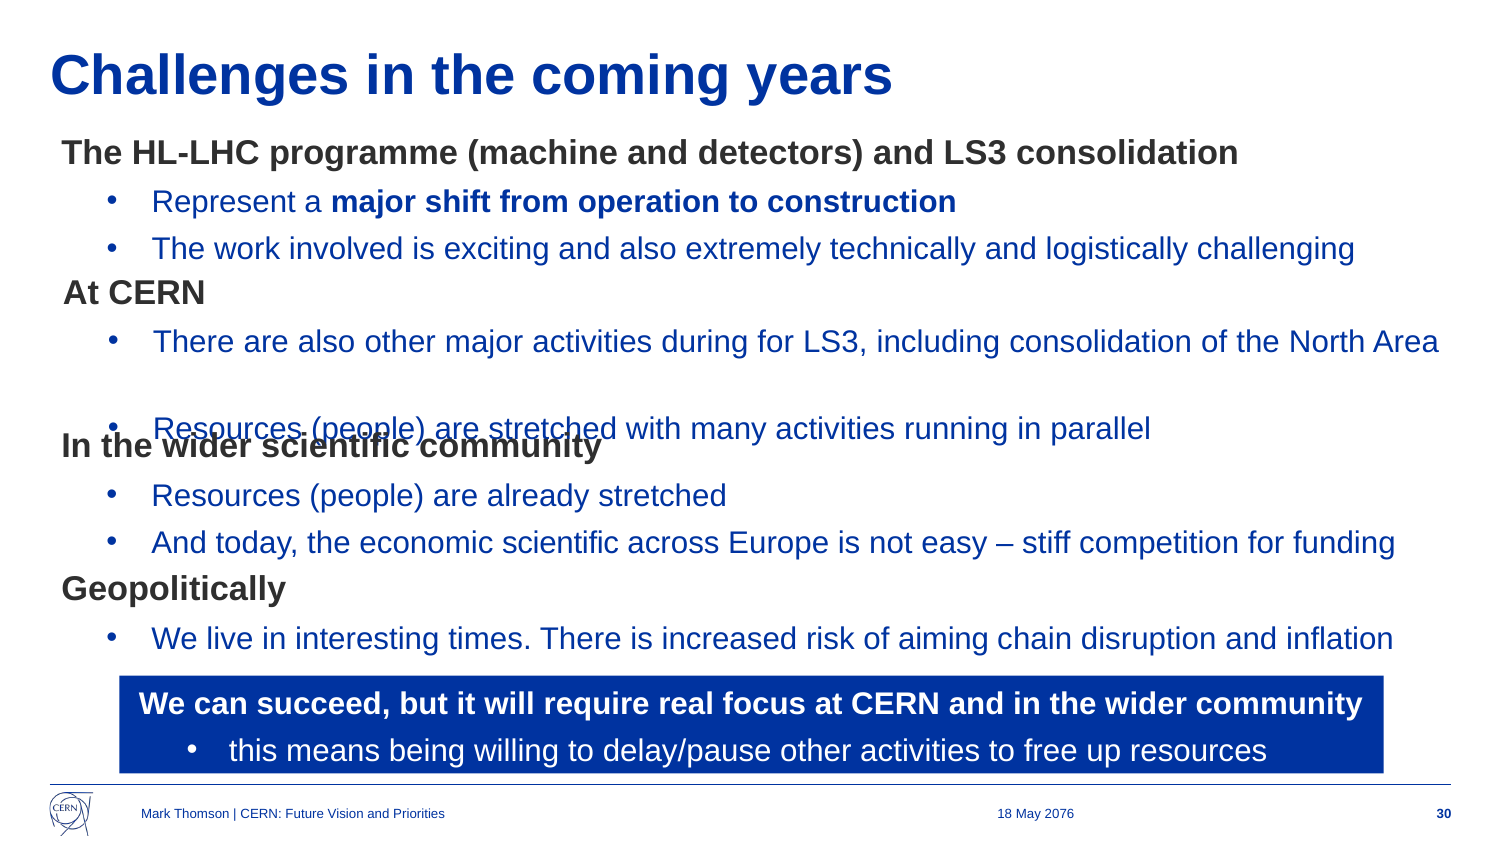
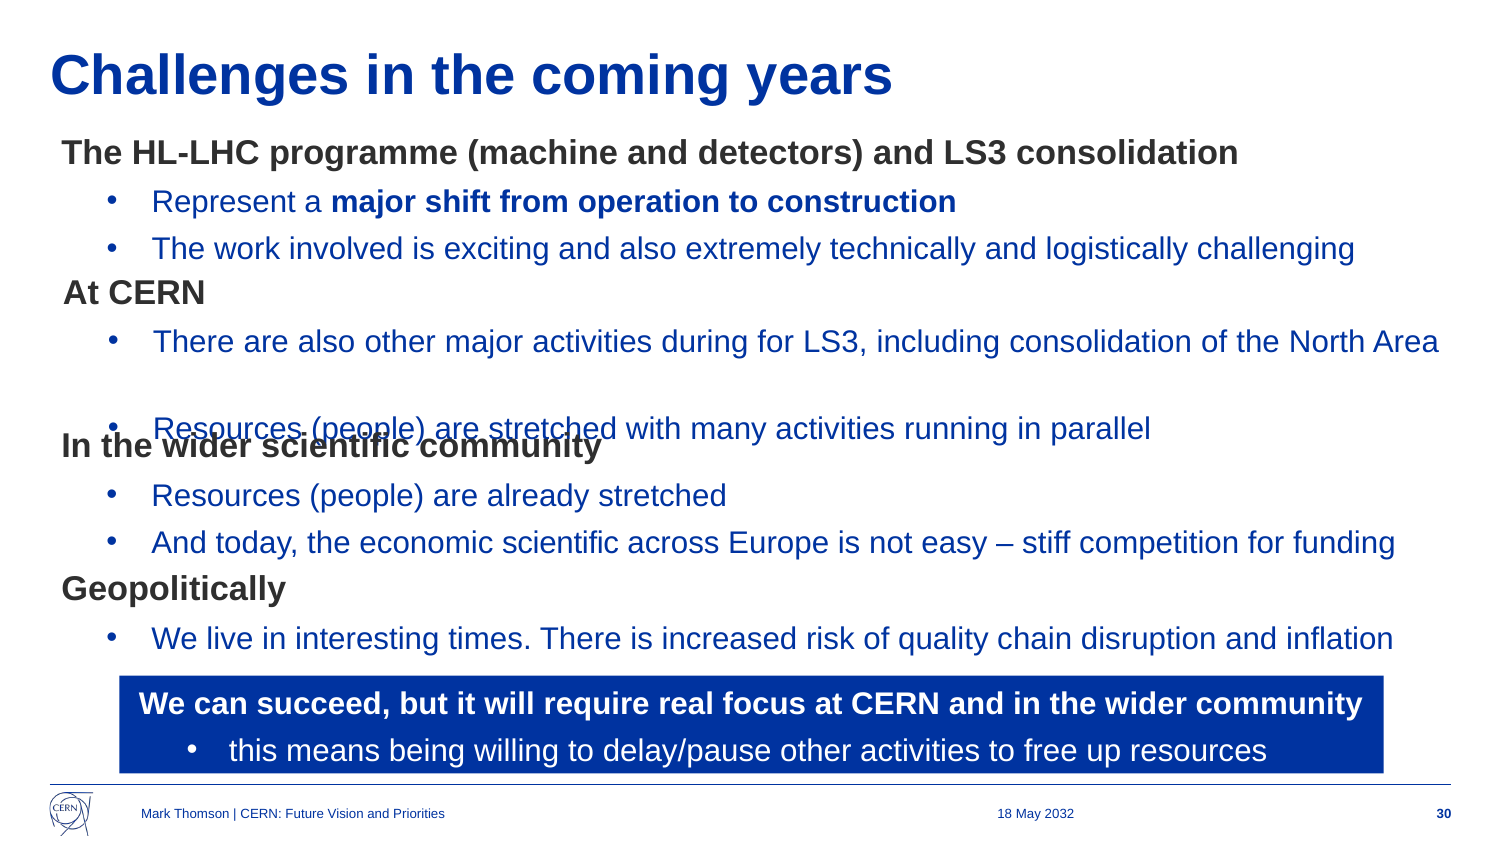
aiming: aiming -> quality
2076: 2076 -> 2032
